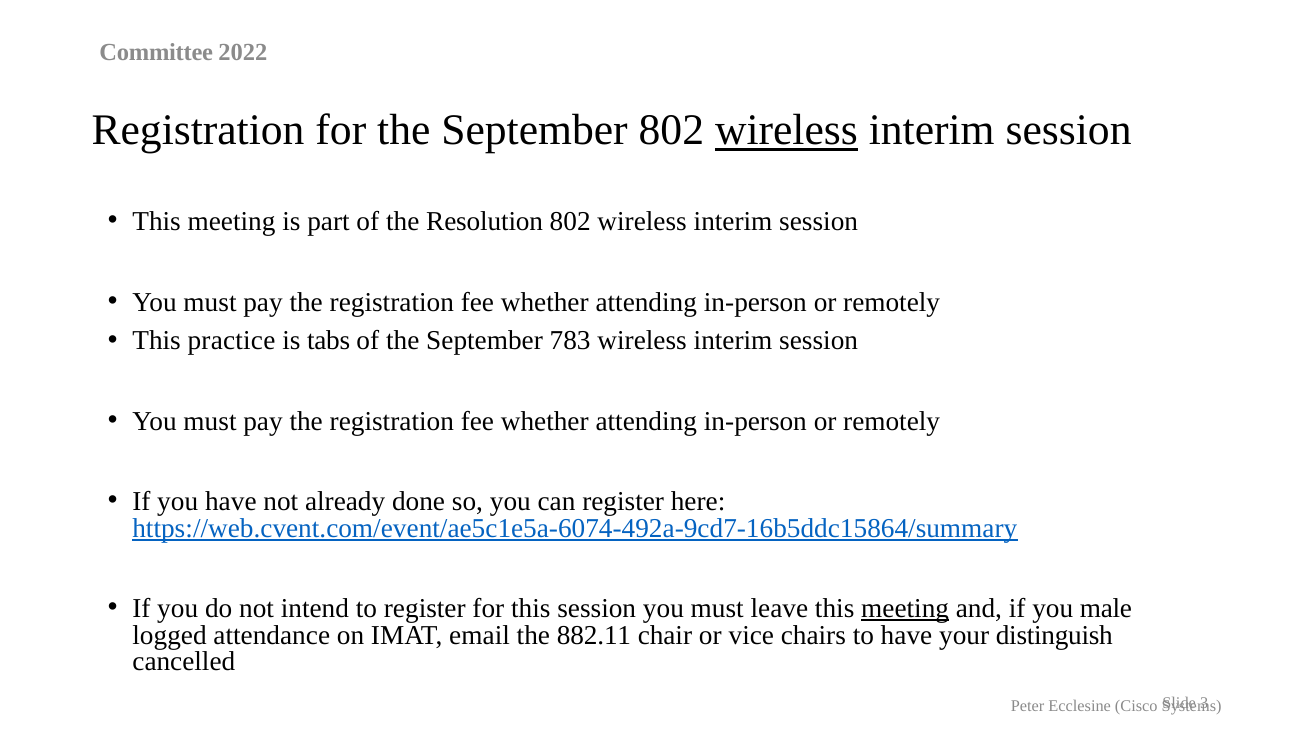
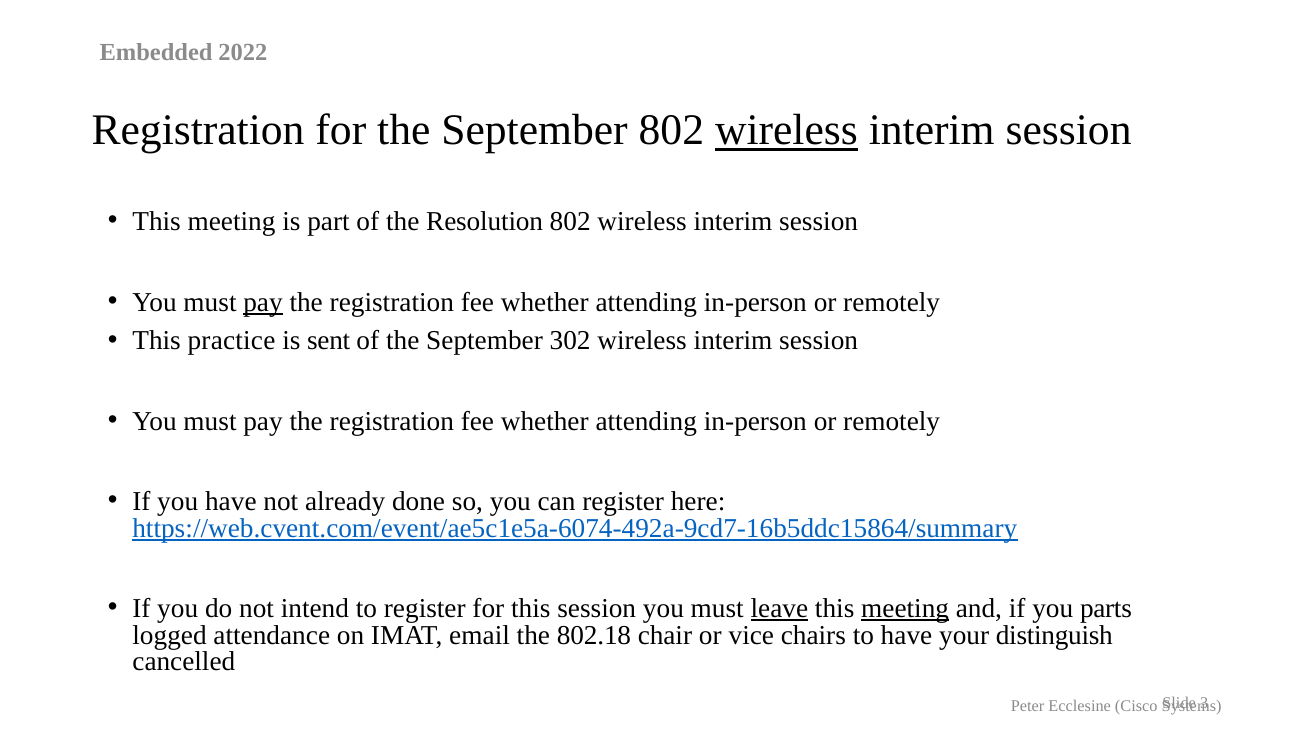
Committee: Committee -> Embedded
pay at (263, 302) underline: none -> present
tabs: tabs -> sent
783: 783 -> 302
leave underline: none -> present
male: male -> parts
882.11: 882.11 -> 802.18
